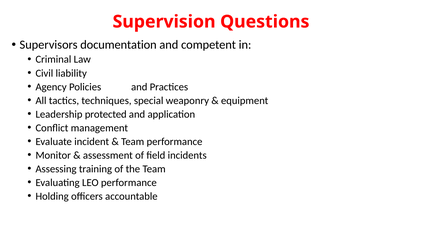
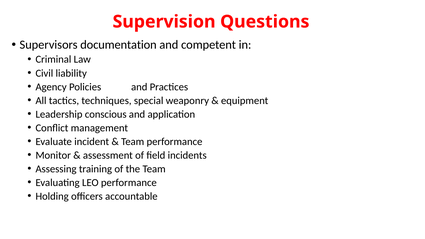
protected: protected -> conscious
